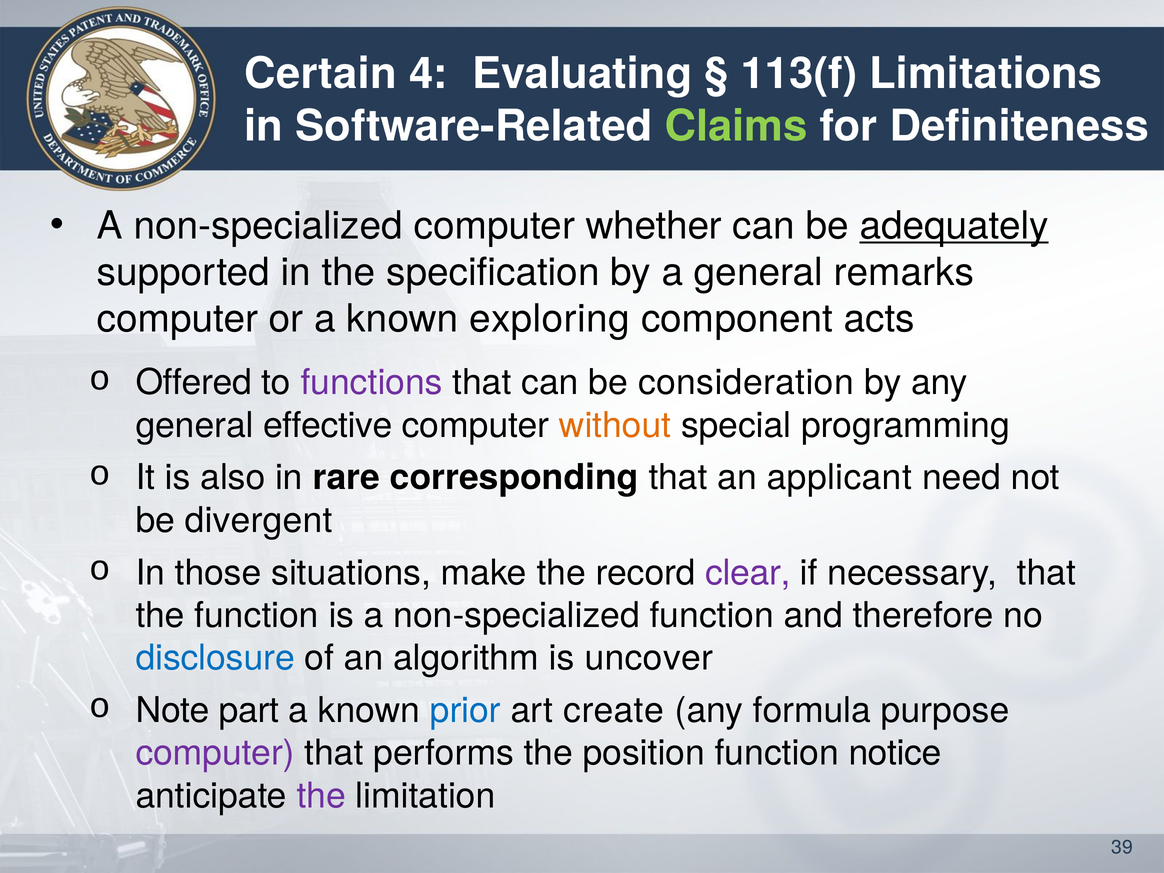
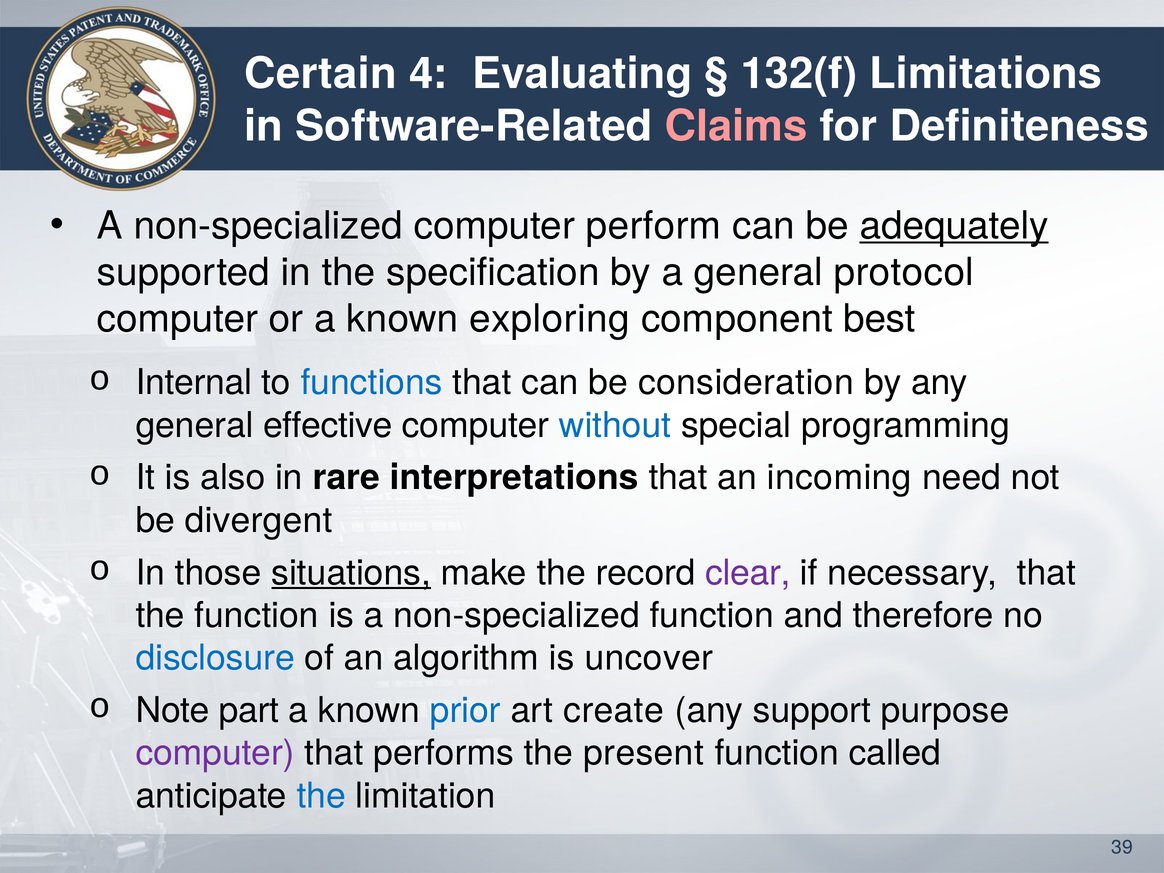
113(f: 113(f -> 132(f
Claims colour: light green -> pink
whether: whether -> perform
remarks: remarks -> protocol
acts: acts -> best
Offered: Offered -> Internal
functions colour: purple -> blue
without colour: orange -> blue
corresponding: corresponding -> interpretations
applicant: applicant -> incoming
situations underline: none -> present
formula: formula -> support
position: position -> present
notice: notice -> called
the at (321, 796) colour: purple -> blue
